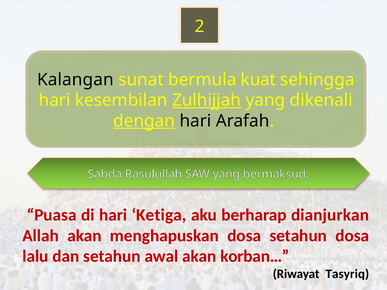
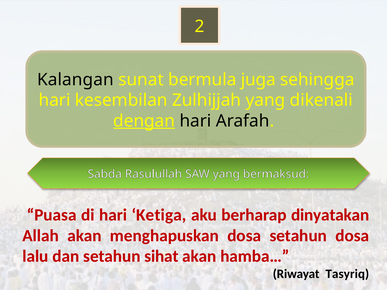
kuat: kuat -> juga
Zulhijjah underline: present -> none
dianjurkan: dianjurkan -> dinyatakan
awal: awal -> sihat
korban…: korban… -> hamba…
